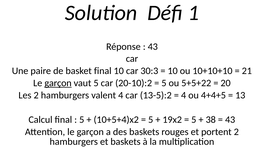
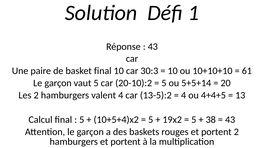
21: 21 -> 61
garçon at (58, 83) underline: present -> none
5+5+22: 5+5+22 -> 5+5+14
hamburgers et baskets: baskets -> portent
